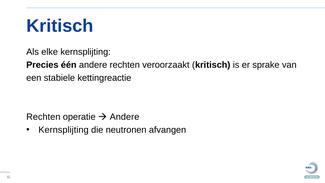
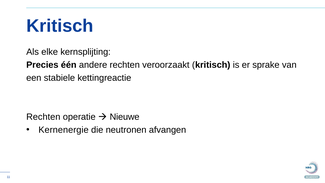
Andere at (124, 117): Andere -> Nieuwe
Kernsplijting at (64, 130): Kernsplijting -> Kernenergie
